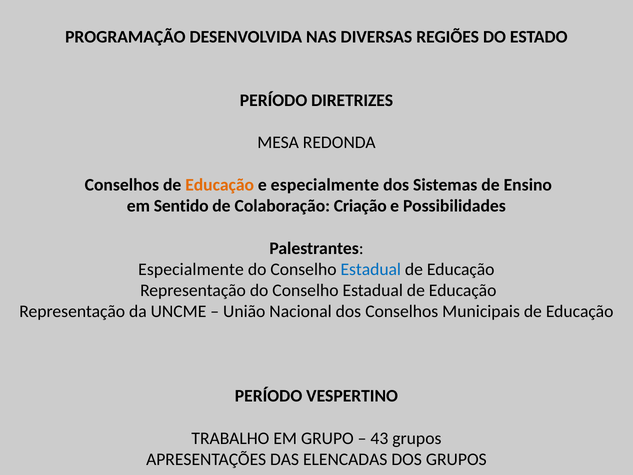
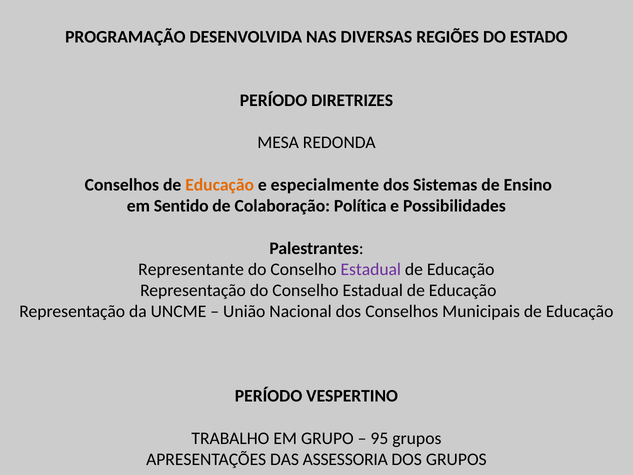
Criação: Criação -> Política
Especialmente at (191, 269): Especialmente -> Representante
Estadual at (371, 269) colour: blue -> purple
43: 43 -> 95
ELENCADAS: ELENCADAS -> ASSESSORIA
